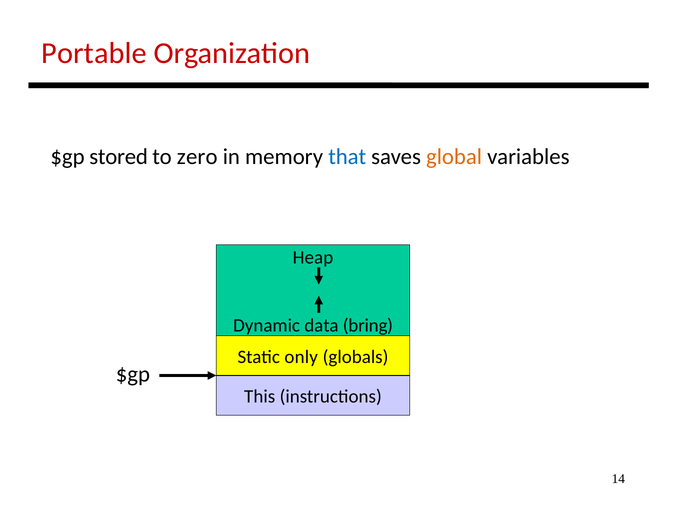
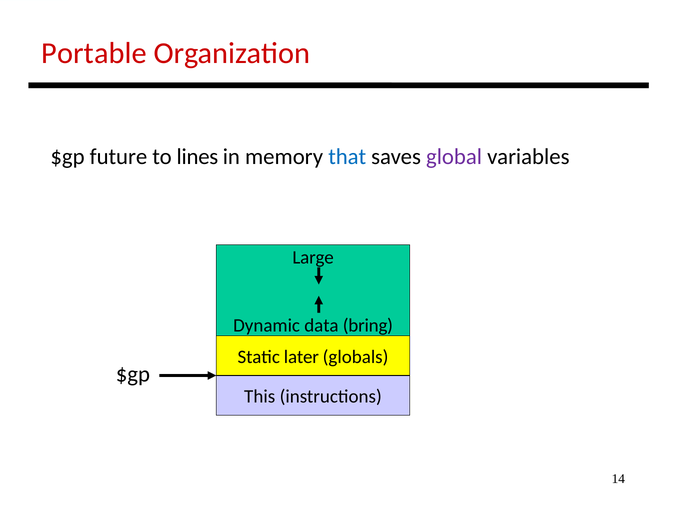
stored: stored -> future
zero: zero -> lines
global colour: orange -> purple
Heap: Heap -> Large
only: only -> later
